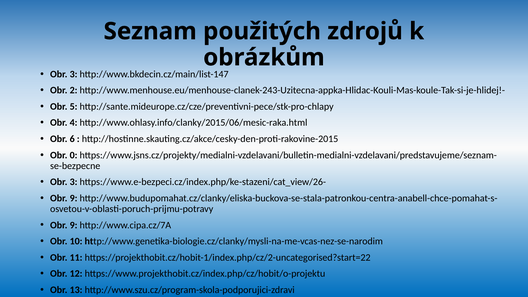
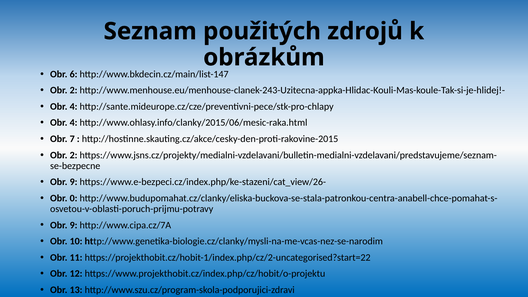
3 at (74, 74): 3 -> 6
5 at (74, 106): 5 -> 4
6: 6 -> 7
0 at (74, 155): 0 -> 2
3 at (74, 182): 3 -> 9
9 at (74, 198): 9 -> 0
